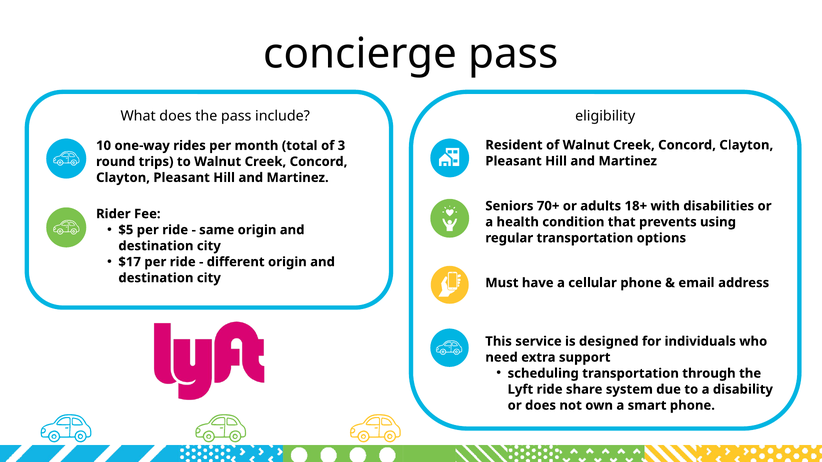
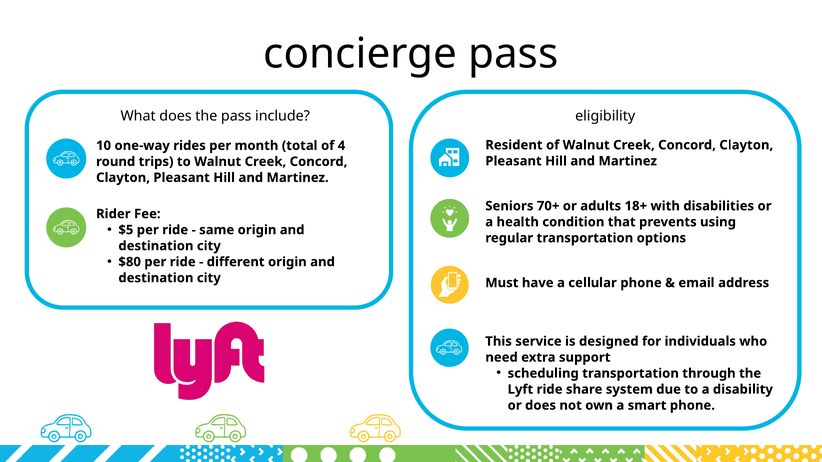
3: 3 -> 4
$17: $17 -> $80
